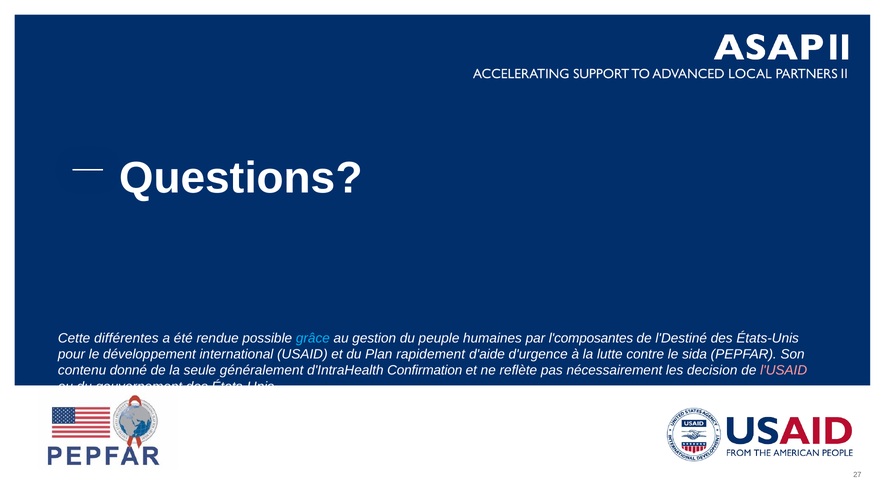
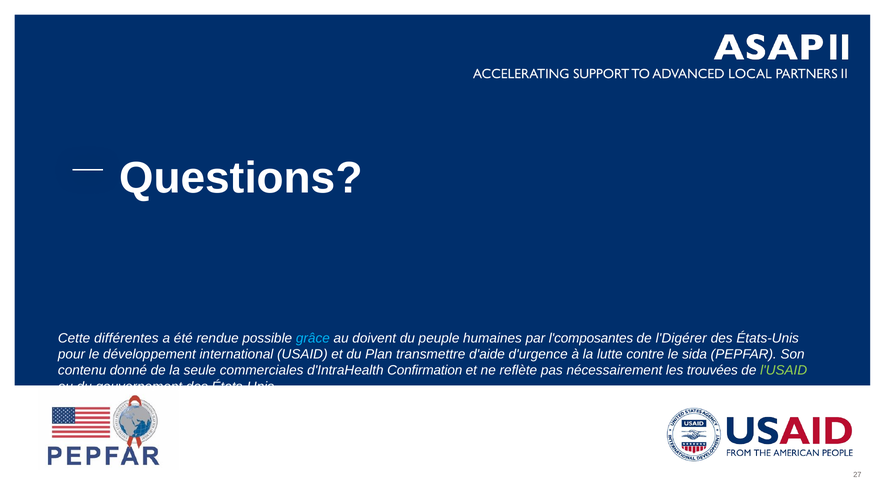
gestion: gestion -> doivent
l'Destiné: l'Destiné -> l'Digérer
rapidement: rapidement -> transmettre
généralement: généralement -> commerciales
decision: decision -> trouvées
l'USAID colour: pink -> light green
